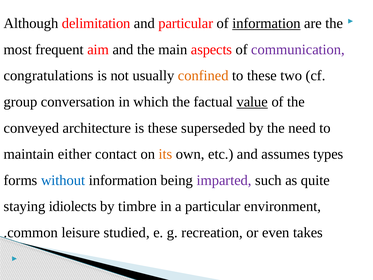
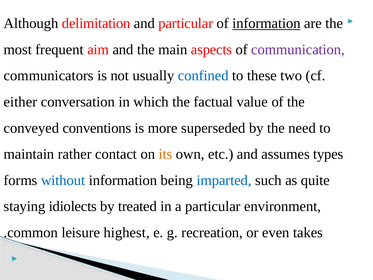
congratulations: congratulations -> communicators
confined colour: orange -> blue
group: group -> either
value underline: present -> none
architecture: architecture -> conventions
is these: these -> more
either: either -> rather
imparted colour: purple -> blue
timbre: timbre -> treated
studied: studied -> highest
